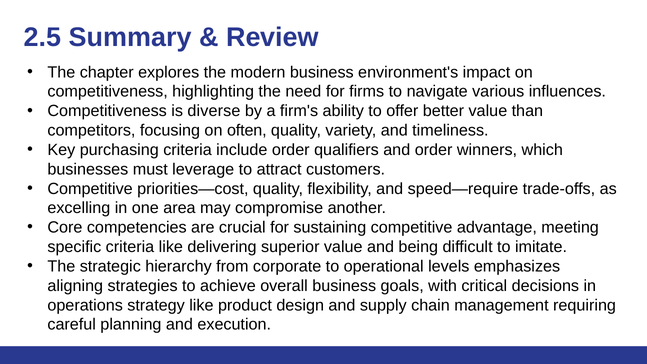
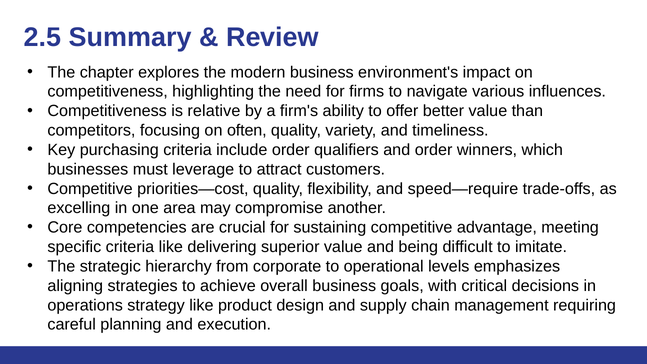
diverse: diverse -> relative
